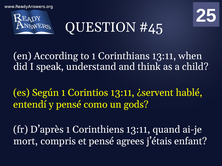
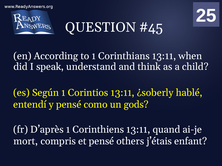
¿servent: ¿servent -> ¿soberly
agrees: agrees -> others
